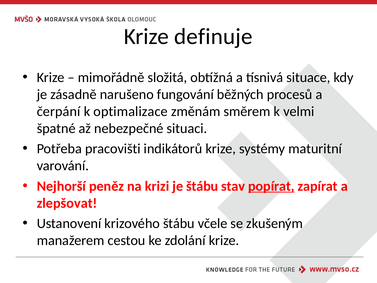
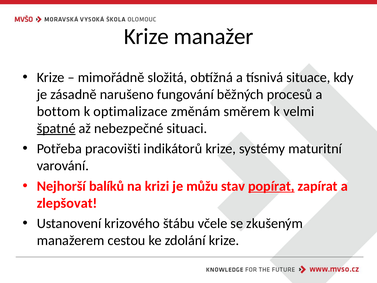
definuje: definuje -> manažer
čerpání: čerpání -> bottom
špatné underline: none -> present
peněz: peněz -> balíků
je štábu: štábu -> můžu
